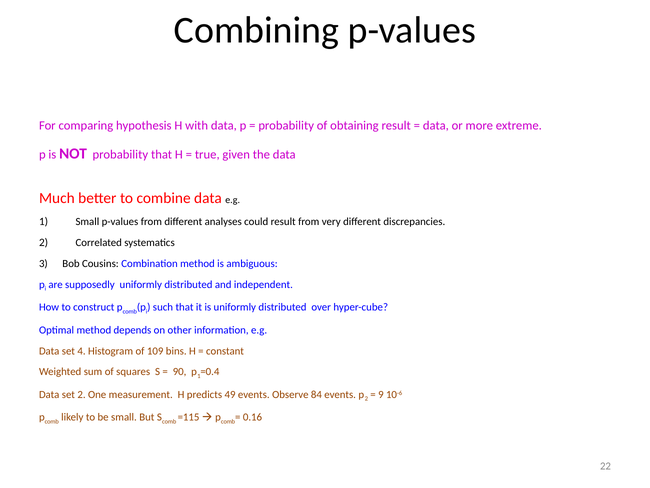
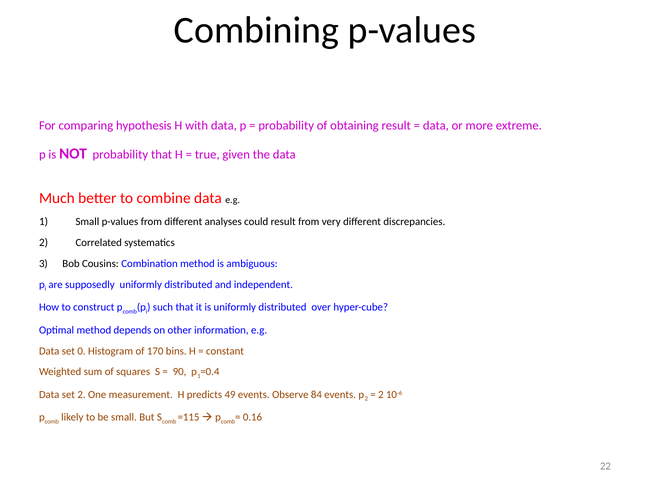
4: 4 -> 0
109: 109 -> 170
9 at (381, 394): 9 -> 2
